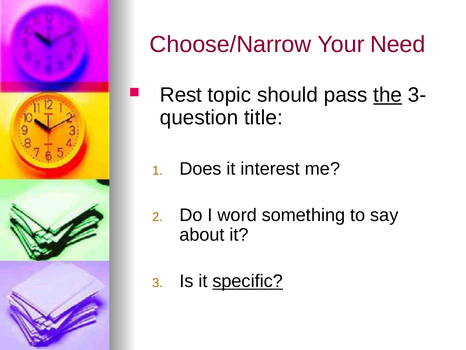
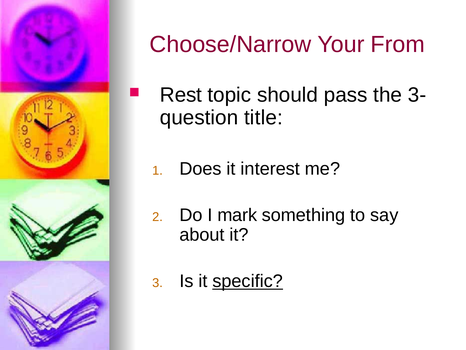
Need: Need -> From
the underline: present -> none
word: word -> mark
